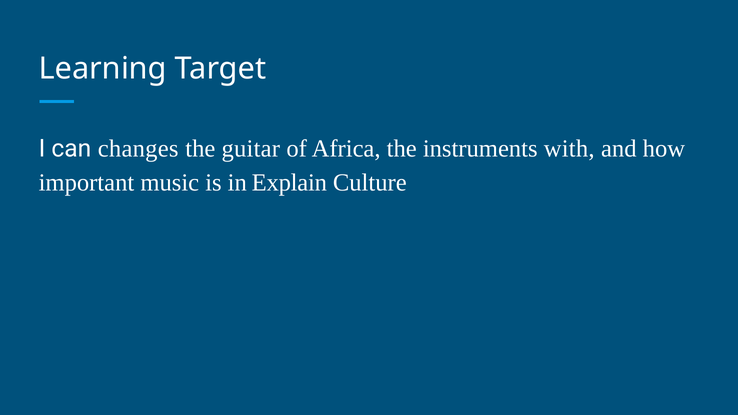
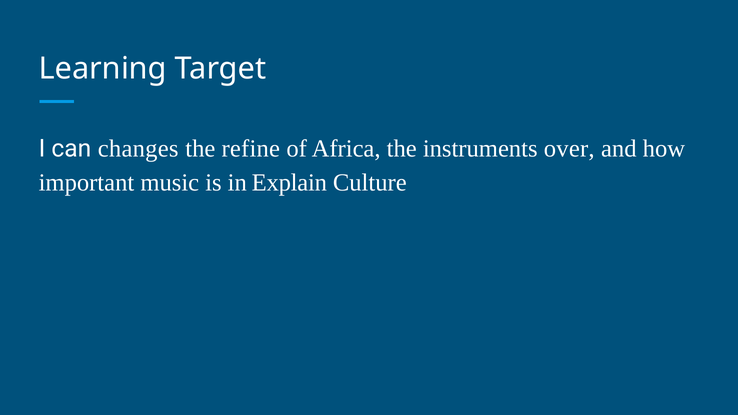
guitar: guitar -> refine
with: with -> over
